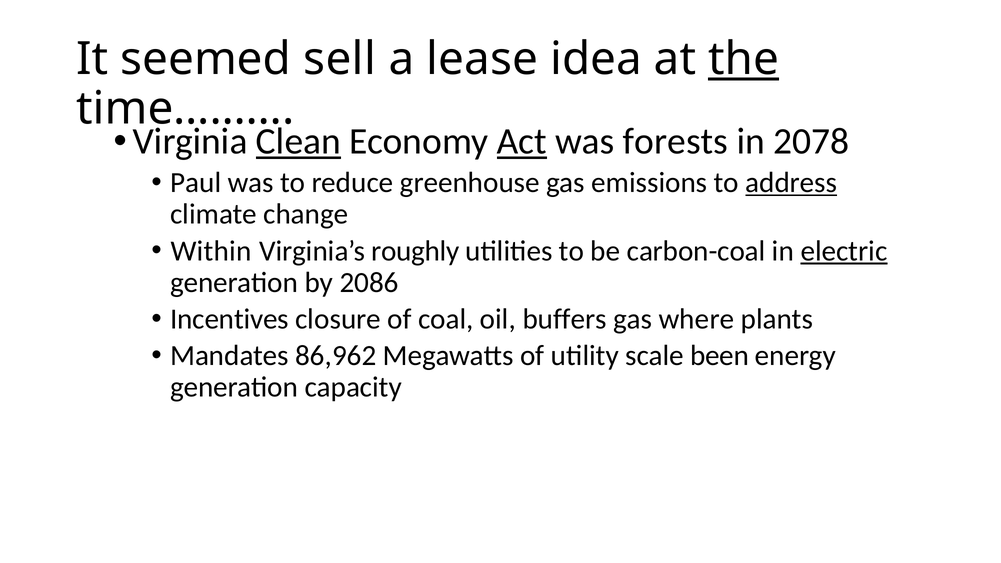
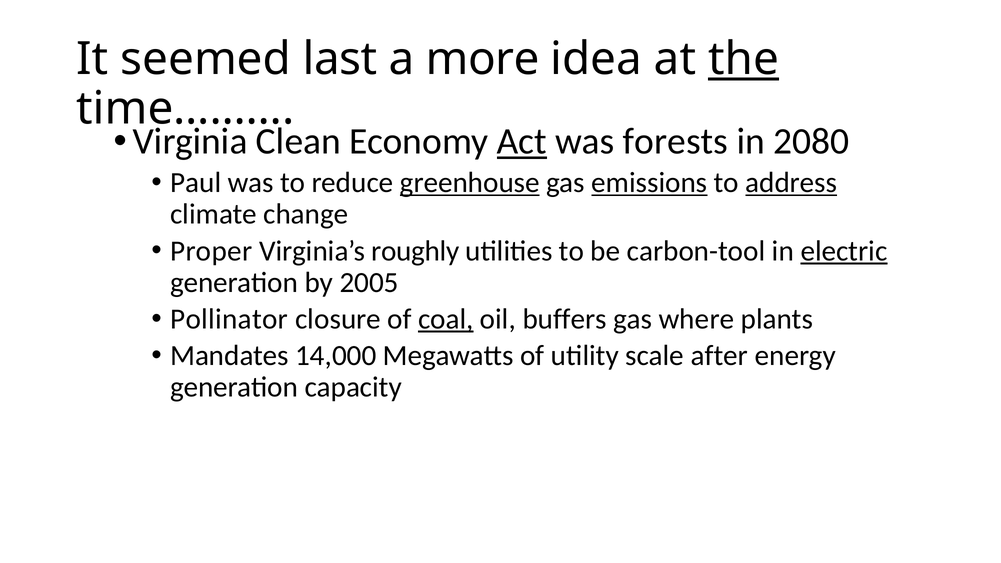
sell: sell -> last
lease: lease -> more
Clean underline: present -> none
2078: 2078 -> 2080
greenhouse underline: none -> present
emissions underline: none -> present
Within: Within -> Proper
carbon-coal: carbon-coal -> carbon-tool
2086: 2086 -> 2005
Incentives: Incentives -> Pollinator
coal underline: none -> present
86,962: 86,962 -> 14,000
been: been -> after
